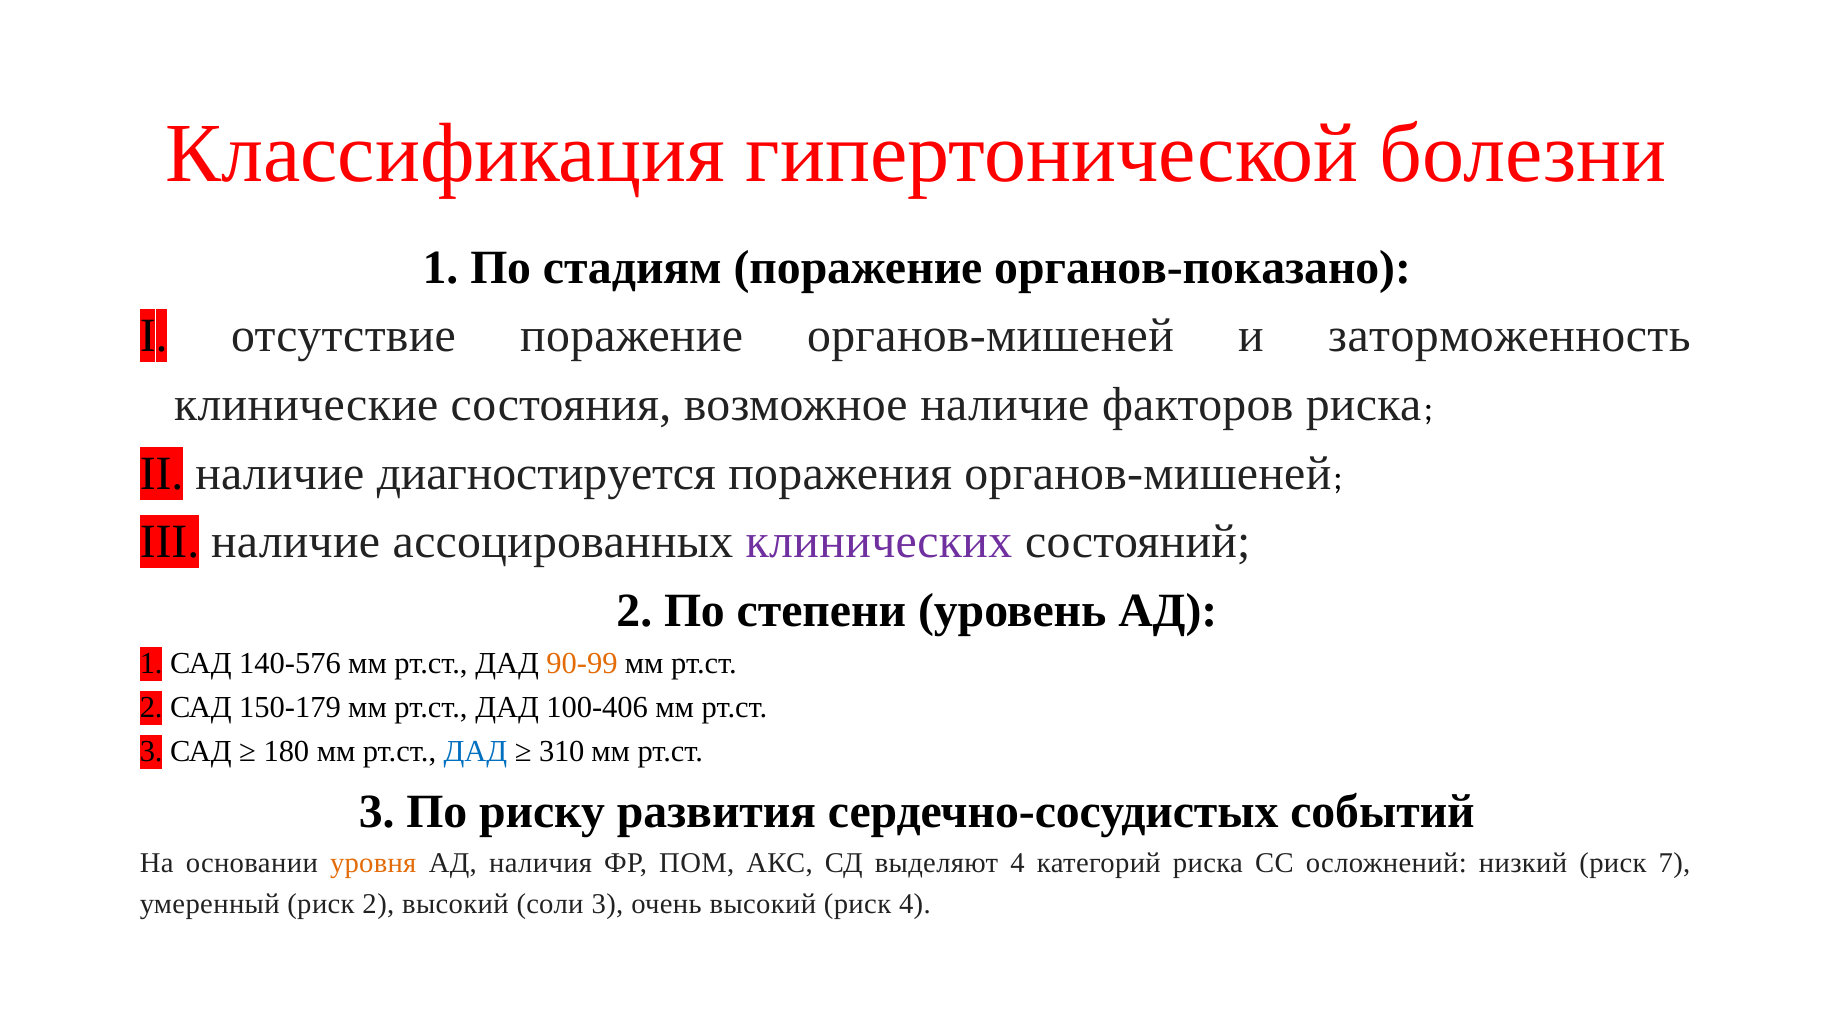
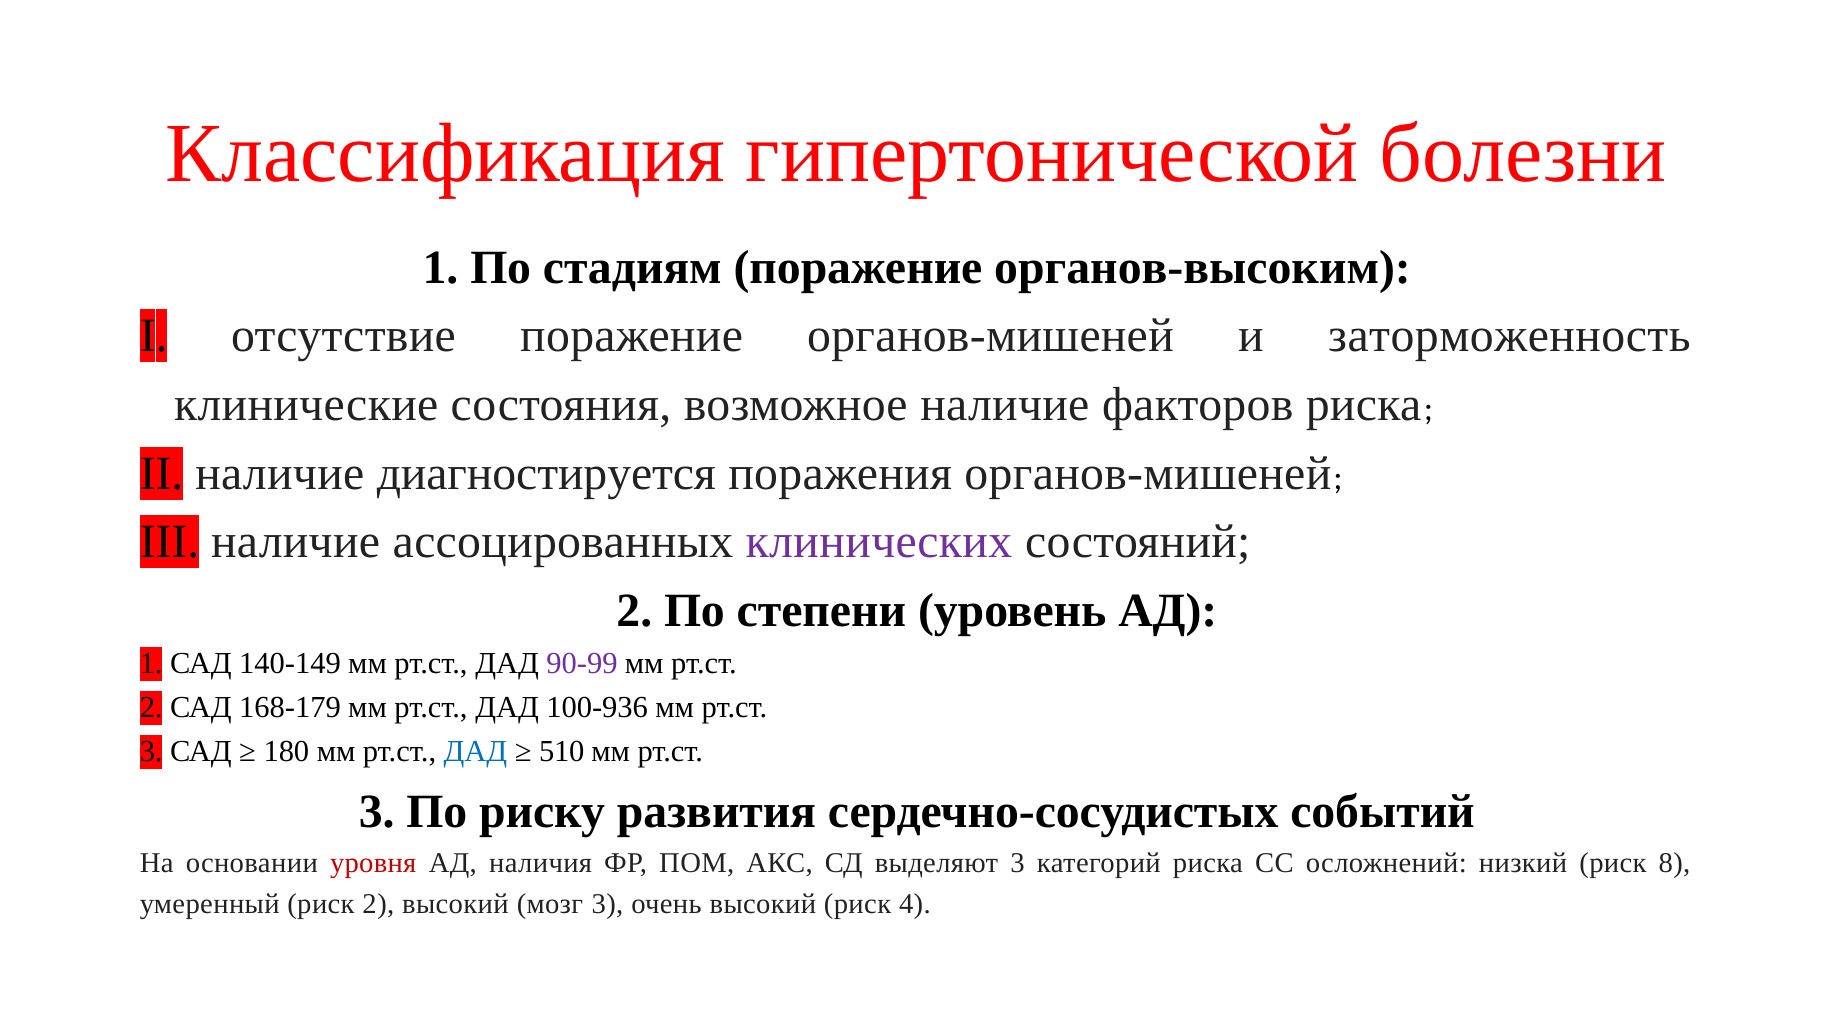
органов-показано: органов-показано -> органов-высоким
140-576: 140-576 -> 140-149
90-99 colour: orange -> purple
150-179: 150-179 -> 168-179
100-406: 100-406 -> 100-936
310: 310 -> 510
уровня colour: orange -> red
выделяют 4: 4 -> 3
7: 7 -> 8
соли: соли -> мозг
